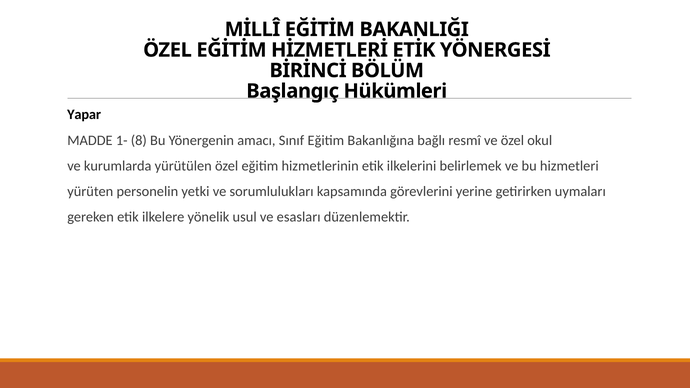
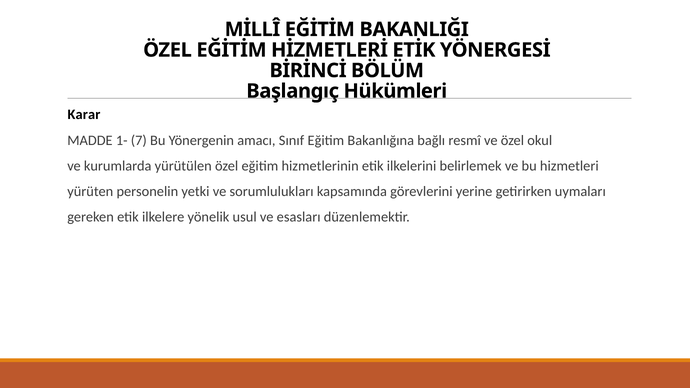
Yapar: Yapar -> Karar
8: 8 -> 7
